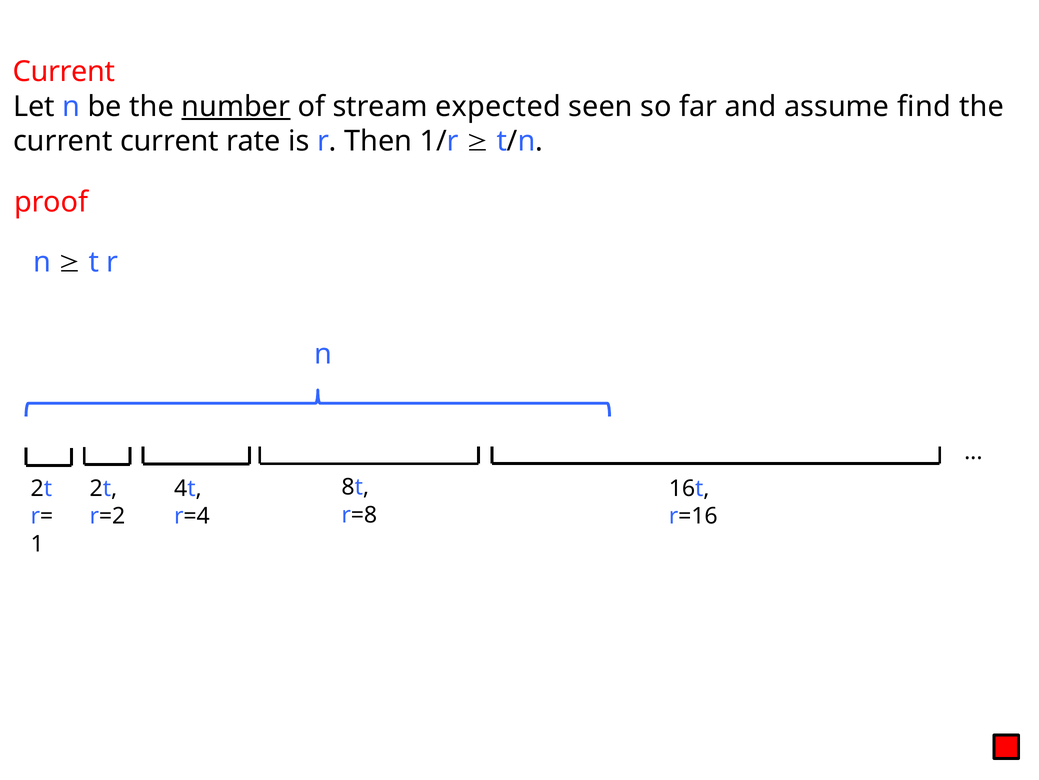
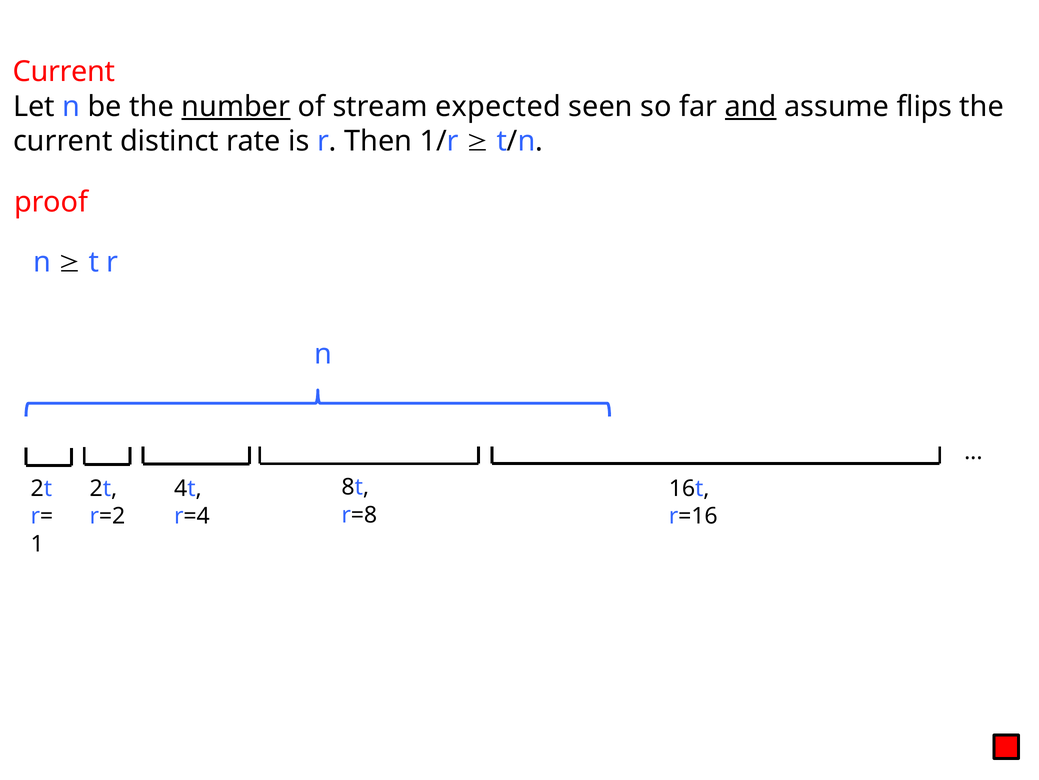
and underline: none -> present
find: find -> flips
current current: current -> distinct
